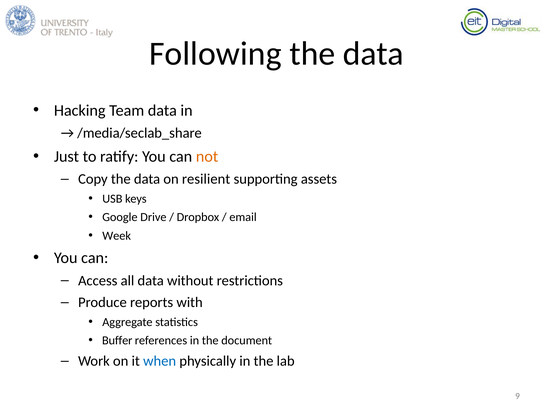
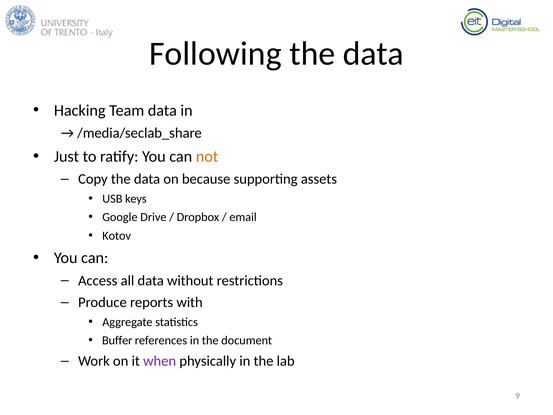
resilient: resilient -> because
Week: Week -> Kotov
when colour: blue -> purple
